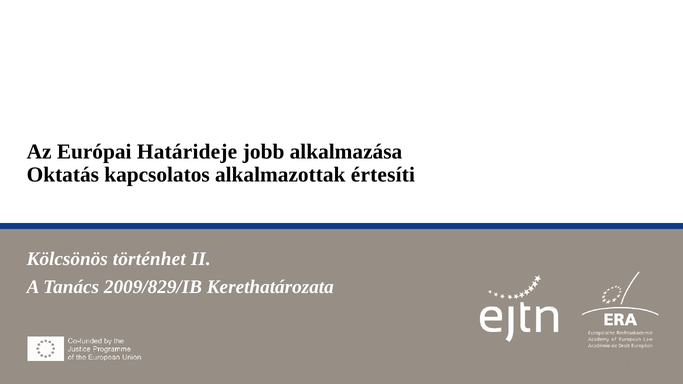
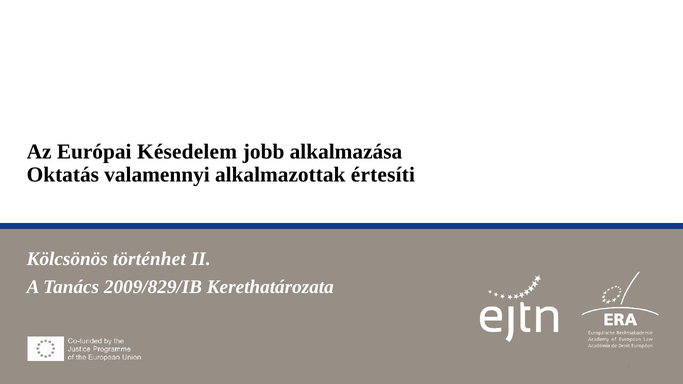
Határideje: Határideje -> Késedelem
kapcsolatos: kapcsolatos -> valamennyi
